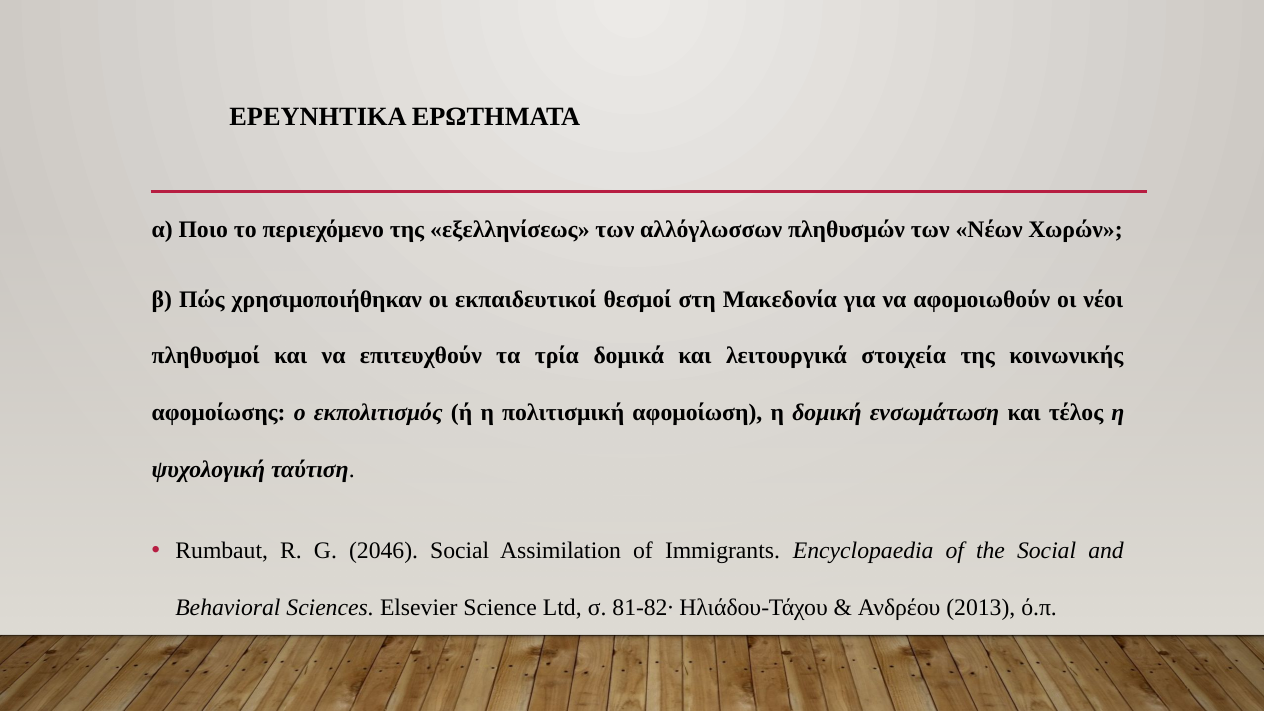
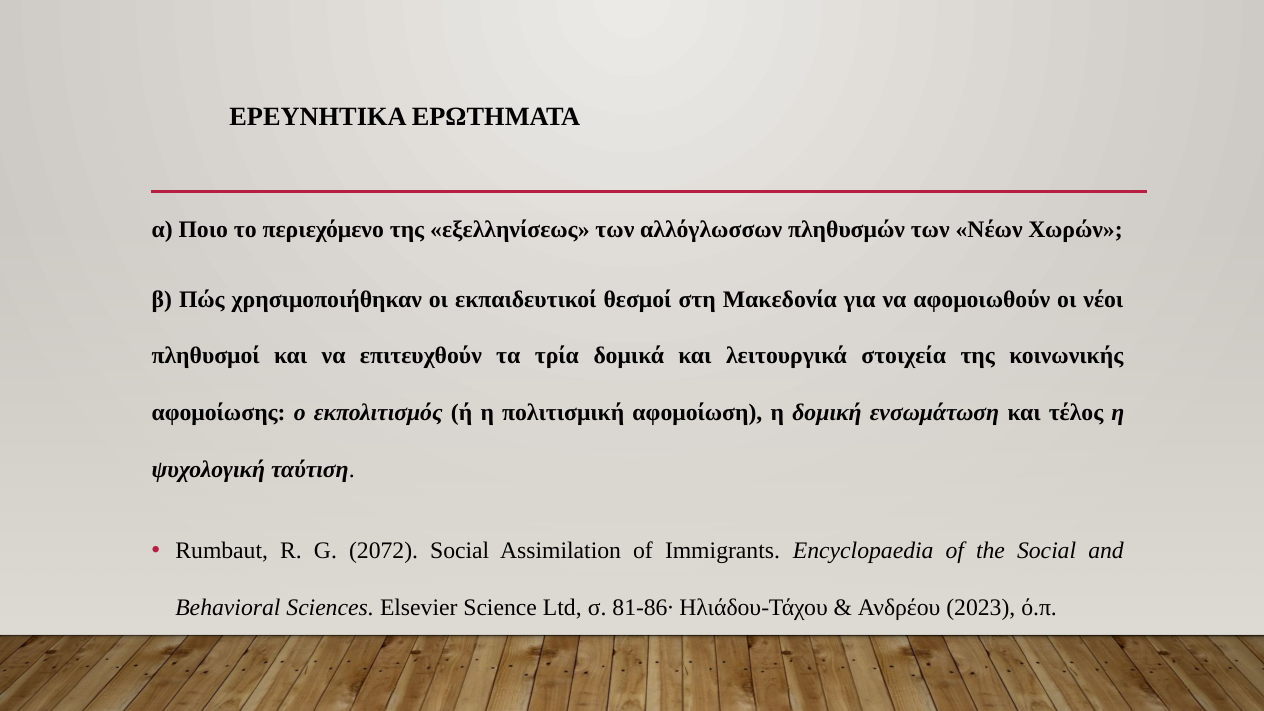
2046: 2046 -> 2072
81-82∙: 81-82∙ -> 81-86∙
2013: 2013 -> 2023
